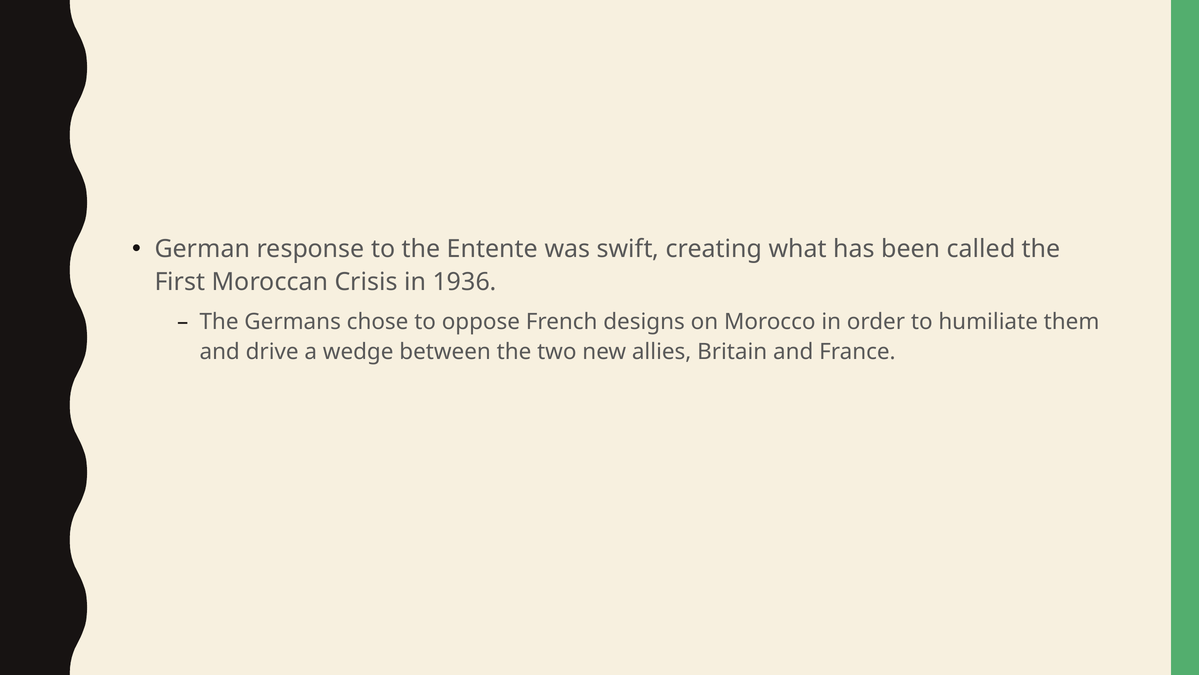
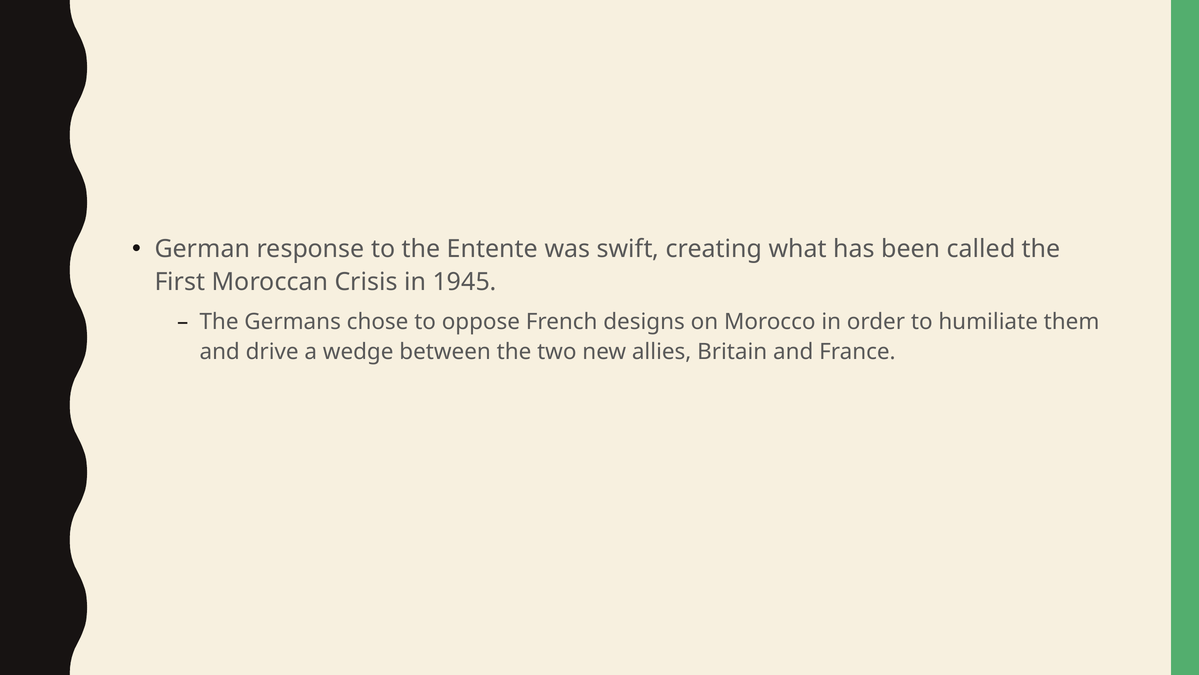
1936: 1936 -> 1945
